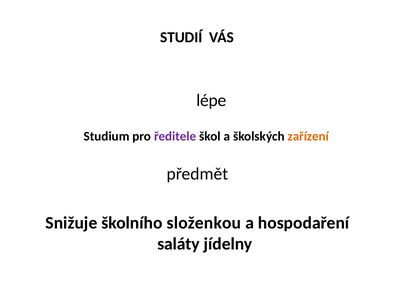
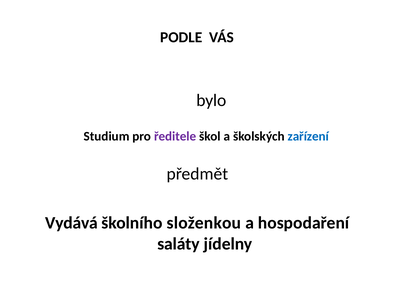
STUDIÍ: STUDIÍ -> PODLE
lépe: lépe -> bylo
zařízení colour: orange -> blue
Snižuje: Snižuje -> Vydává
